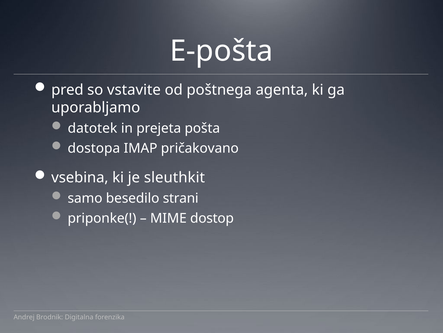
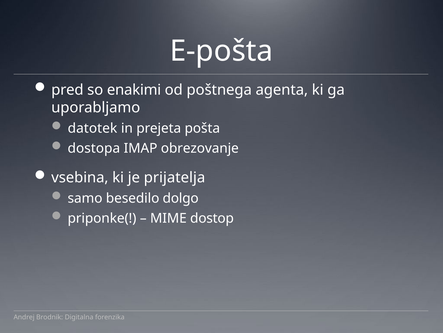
vstavite: vstavite -> enakimi
pričakovano: pričakovano -> obrezovanje
sleuthkit: sleuthkit -> prijatelja
strani: strani -> dolgo
